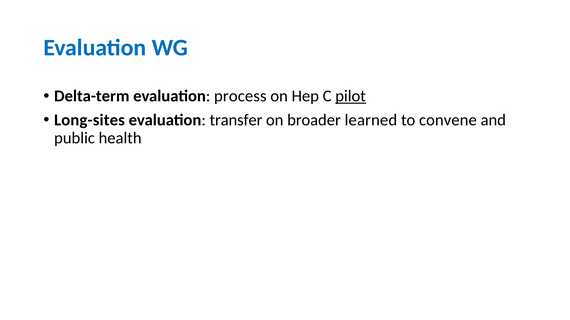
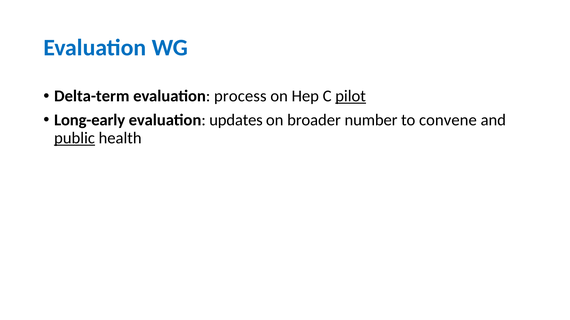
Long-sites: Long-sites -> Long-early
transfer: transfer -> updates
learned: learned -> number
public underline: none -> present
